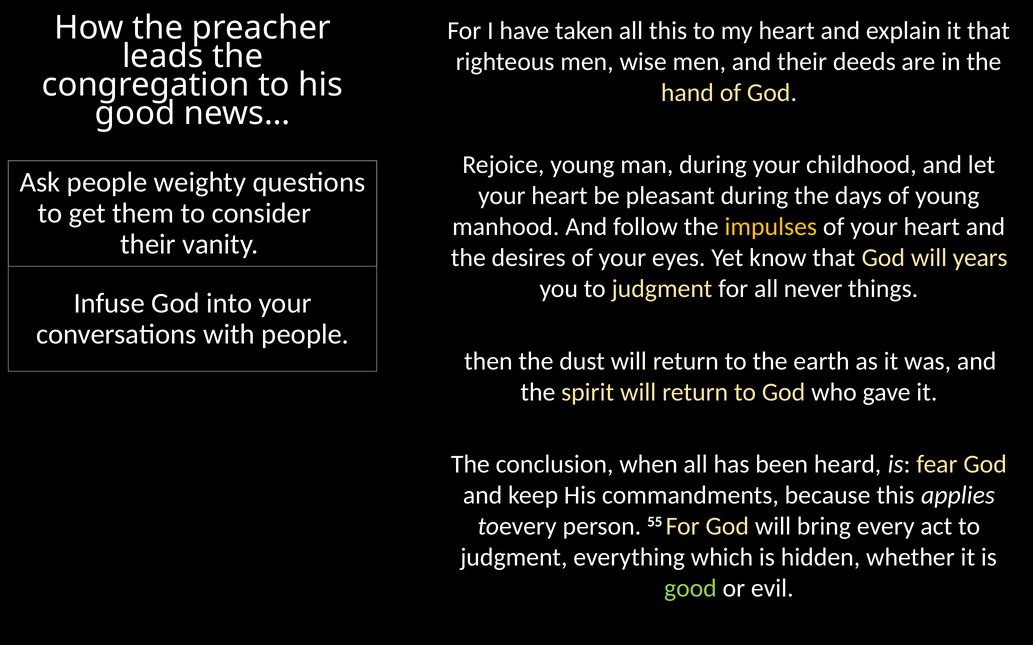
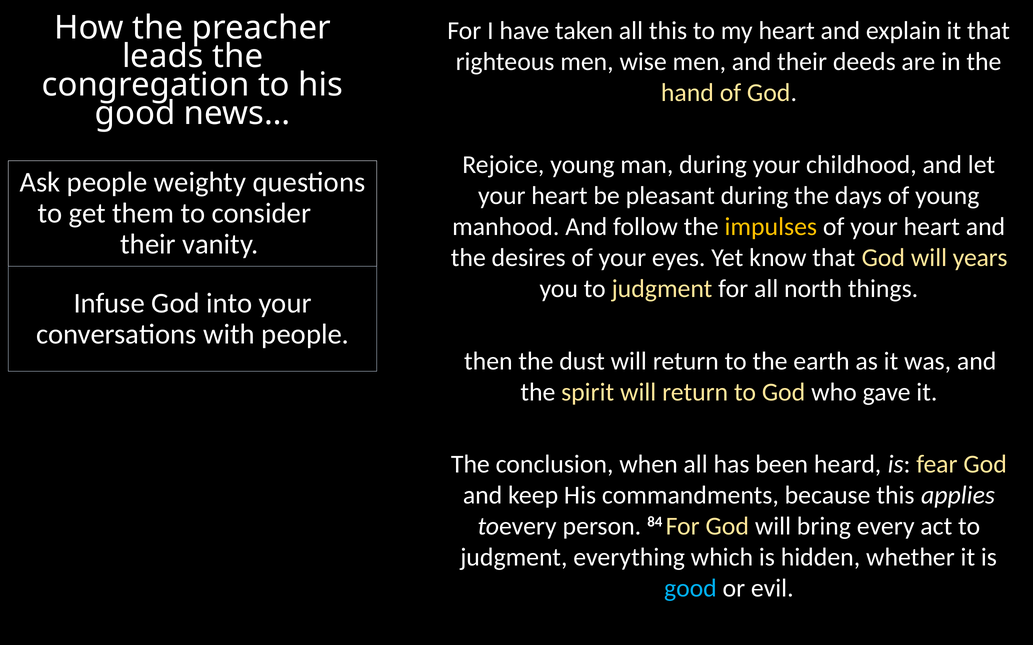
never: never -> north
55: 55 -> 84
good at (690, 589) colour: light green -> light blue
